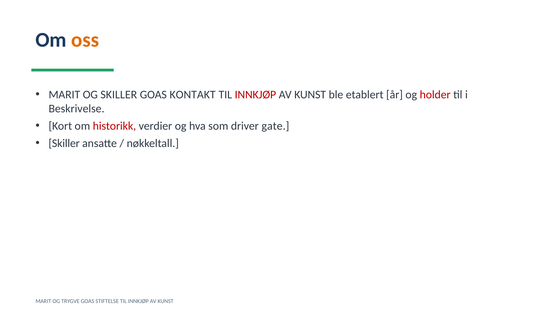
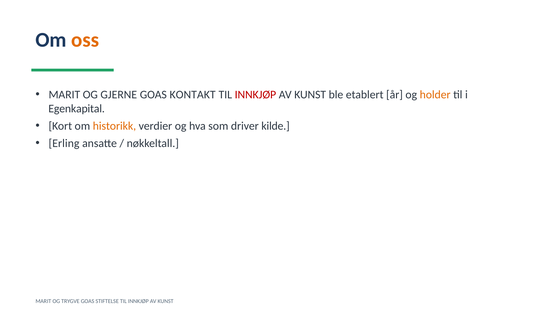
OG SKILLER: SKILLER -> GJERNE
holder colour: red -> orange
Beskrivelse: Beskrivelse -> Egenkapital
historikk colour: red -> orange
gate: gate -> kilde
Skiller at (64, 143): Skiller -> Erling
